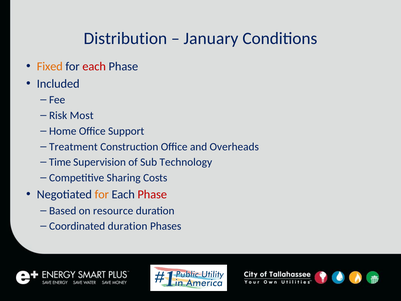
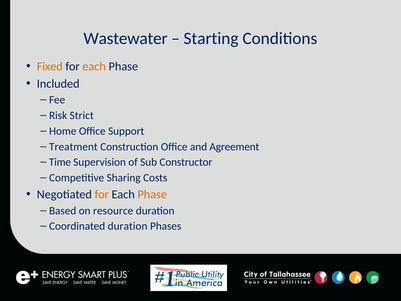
Distribution: Distribution -> Wastewater
January: January -> Starting
each at (94, 66) colour: red -> orange
Most: Most -> Strict
Overheads: Overheads -> Agreement
Technology: Technology -> Constructor
Phase at (152, 194) colour: red -> orange
